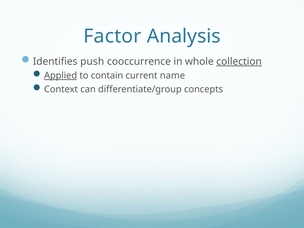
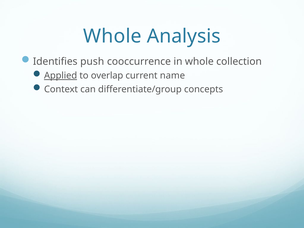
Factor at (112, 36): Factor -> Whole
collection underline: present -> none
contain: contain -> overlap
